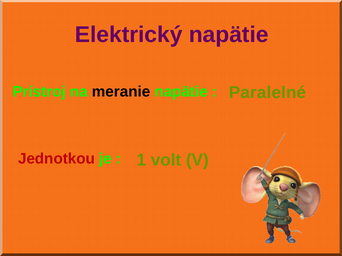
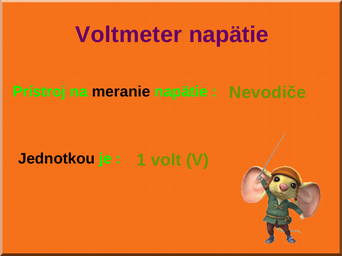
Elektrický: Elektrický -> Voltmeter
Paralelné: Paralelné -> Nevodiče
Jednotkou colour: red -> black
